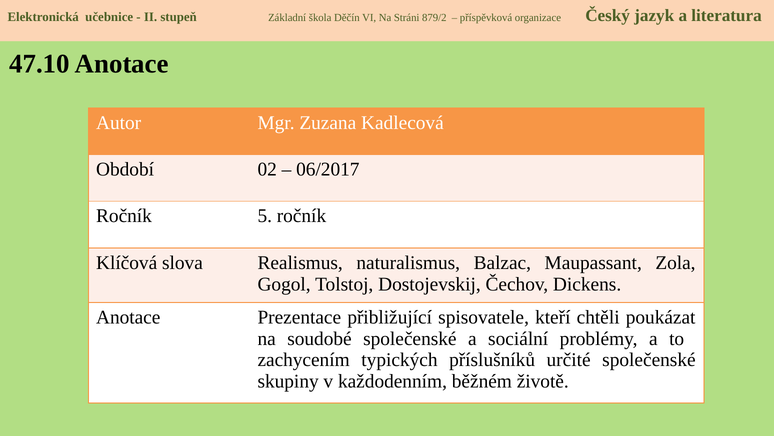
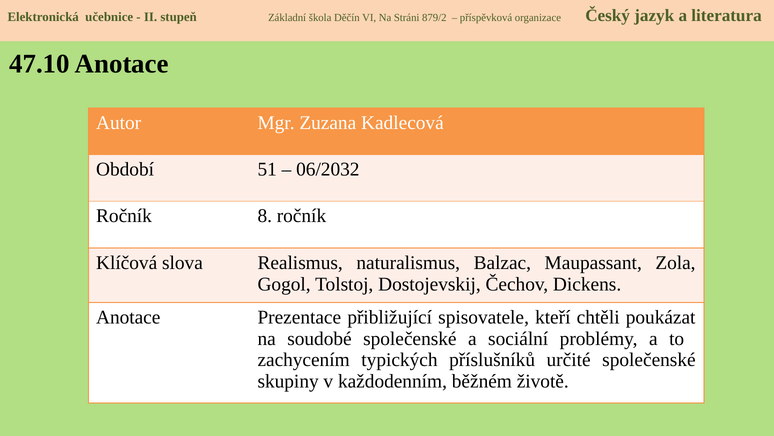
02: 02 -> 51
06/2017: 06/2017 -> 06/2032
5: 5 -> 8
